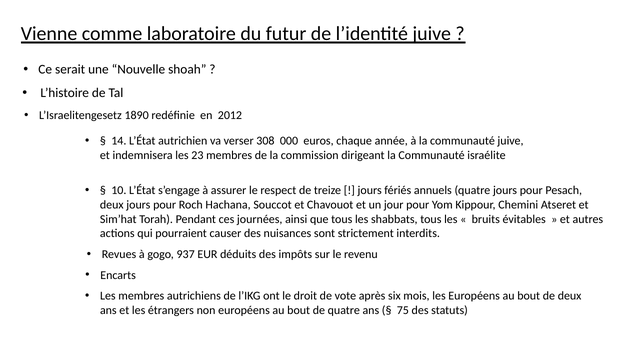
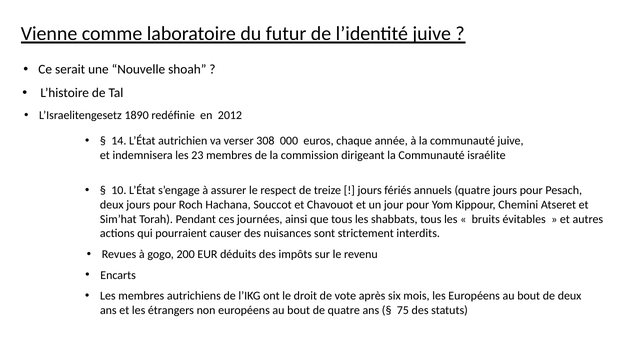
937: 937 -> 200
